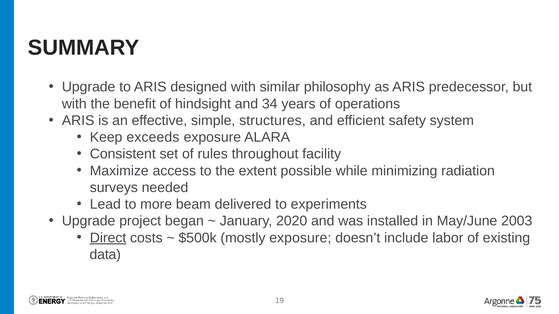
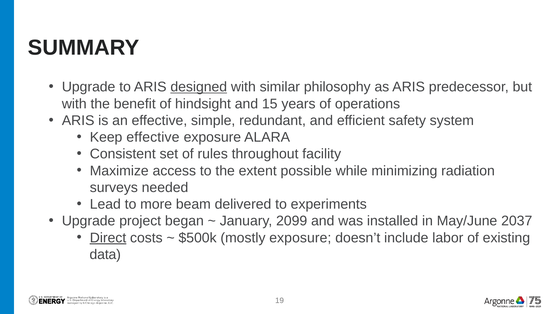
designed underline: none -> present
34: 34 -> 15
structures: structures -> redundant
Keep exceeds: exceeds -> effective
2020: 2020 -> 2099
2003: 2003 -> 2037
